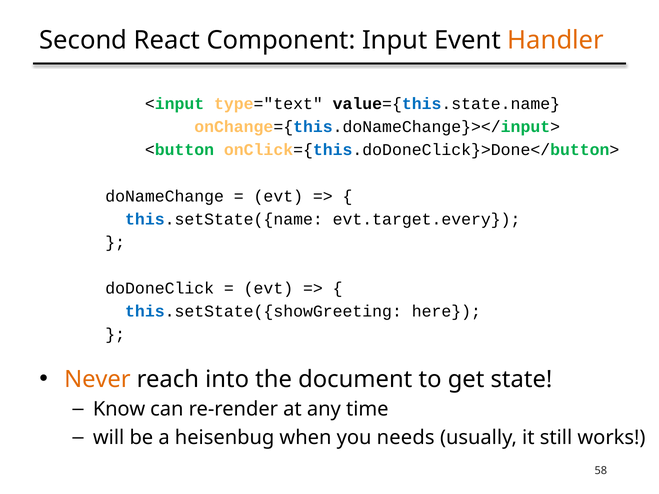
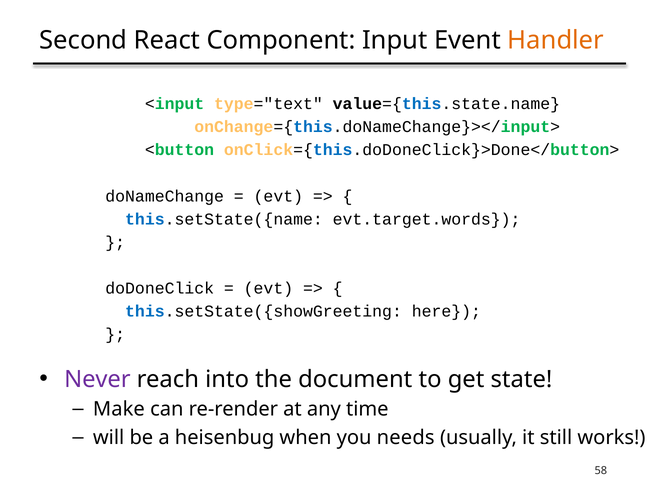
evt.target.every: evt.target.every -> evt.target.words
Never colour: orange -> purple
Know: Know -> Make
